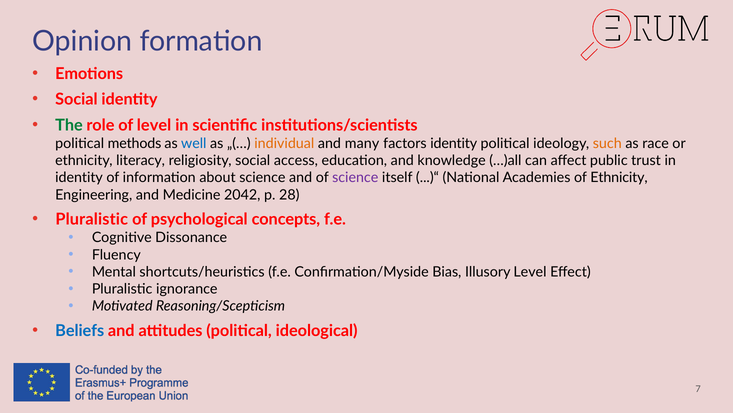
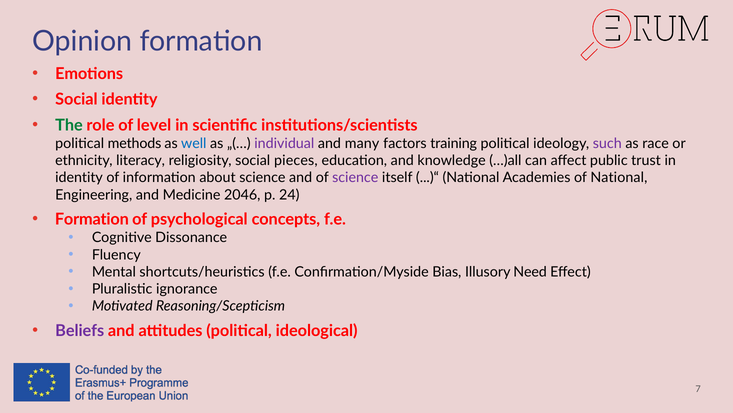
individual colour: orange -> purple
factors identity: identity -> training
such colour: orange -> purple
access: access -> pieces
of Ethnicity: Ethnicity -> National
2042: 2042 -> 2046
28: 28 -> 24
Pluralistic at (92, 219): Pluralistic -> Formation
Illusory Level: Level -> Need
Beliefs colour: blue -> purple
